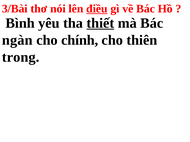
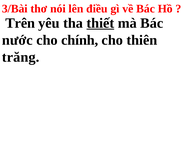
điều underline: present -> none
Bình: Bình -> Trên
ngàn: ngàn -> nước
trong: trong -> trăng
